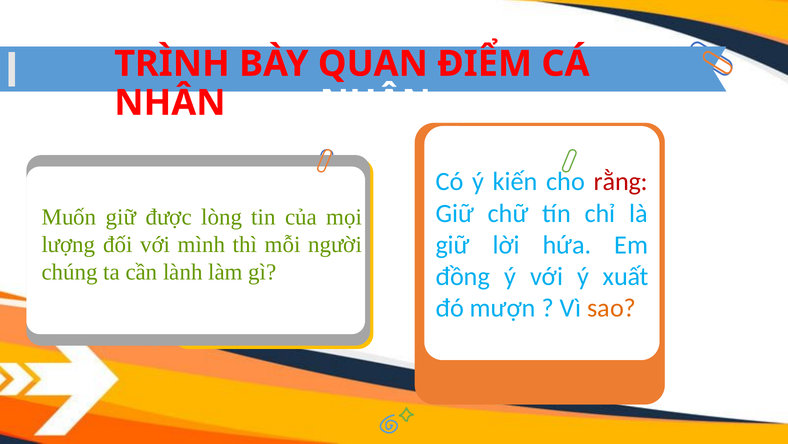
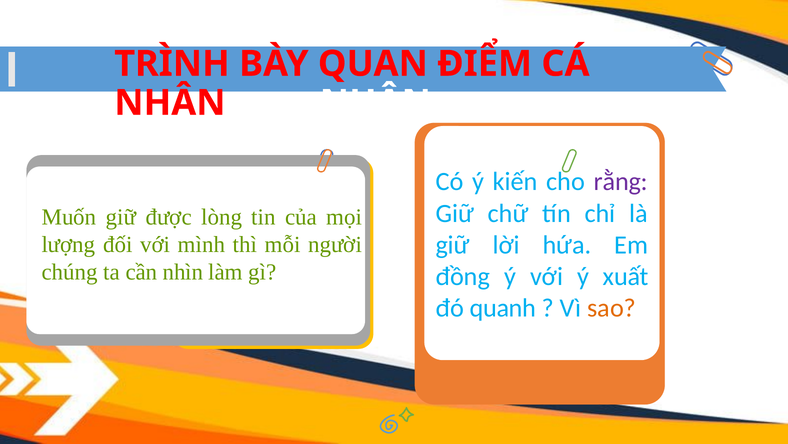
rằng colour: red -> purple
lành: lành -> nhìn
mượn: mượn -> quanh
